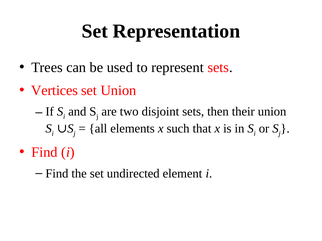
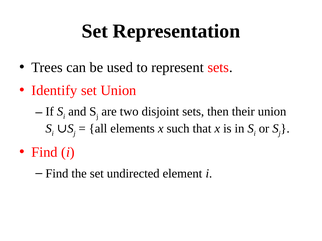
Vertices: Vertices -> Identify
